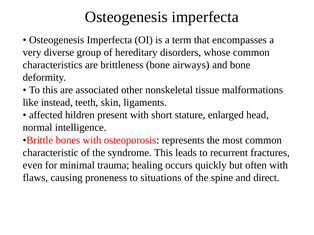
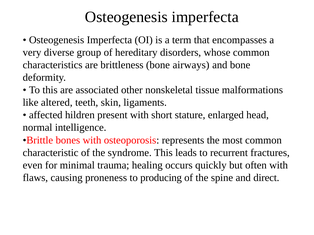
instead: instead -> altered
situations: situations -> producing
